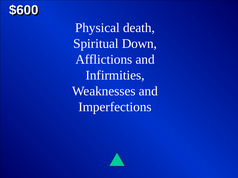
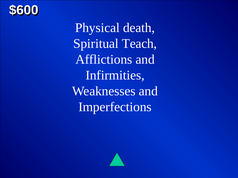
Down: Down -> Teach
